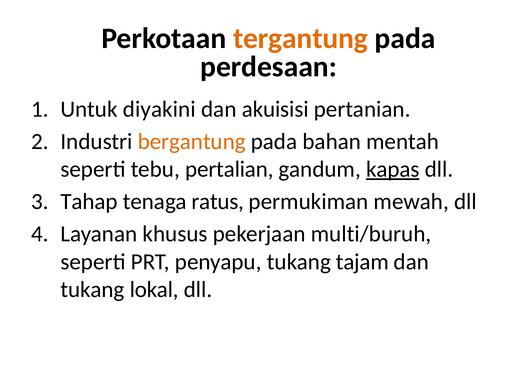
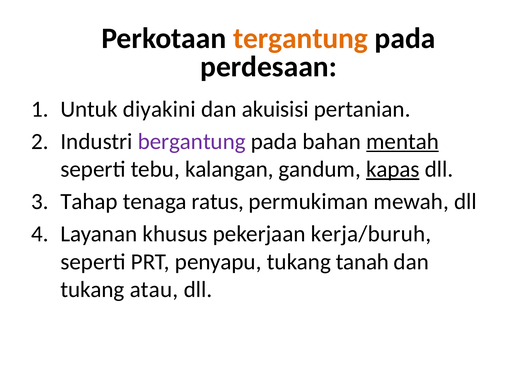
bergantung colour: orange -> purple
mentah underline: none -> present
pertalian: pertalian -> kalangan
multi/buruh: multi/buruh -> kerja/buruh
tajam: tajam -> tanah
lokal: lokal -> atau
